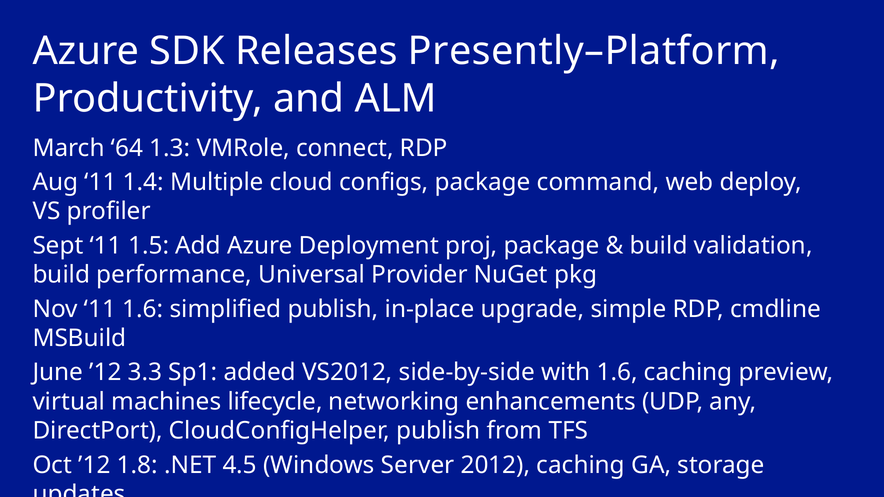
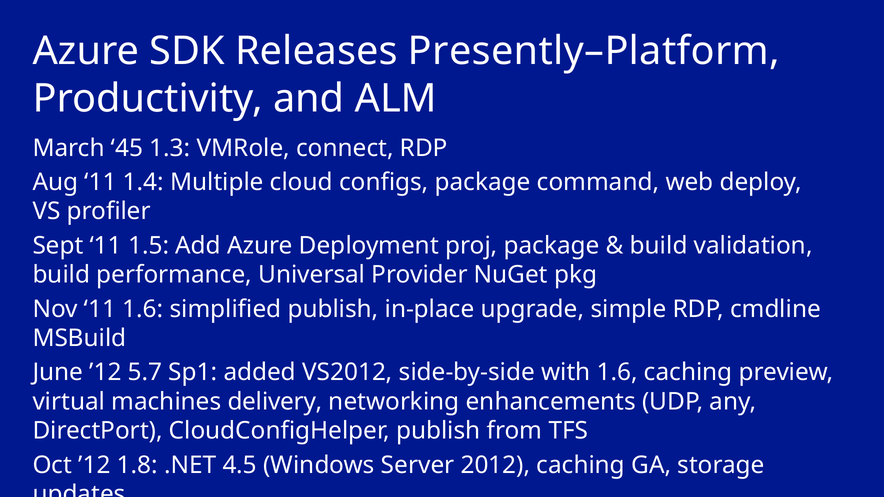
64: 64 -> 45
3.3: 3.3 -> 5.7
lifecycle: lifecycle -> delivery
